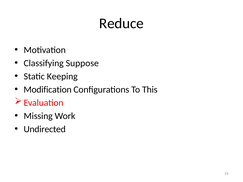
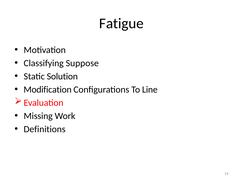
Reduce: Reduce -> Fatigue
Keeping: Keeping -> Solution
This: This -> Line
Undirected: Undirected -> Definitions
